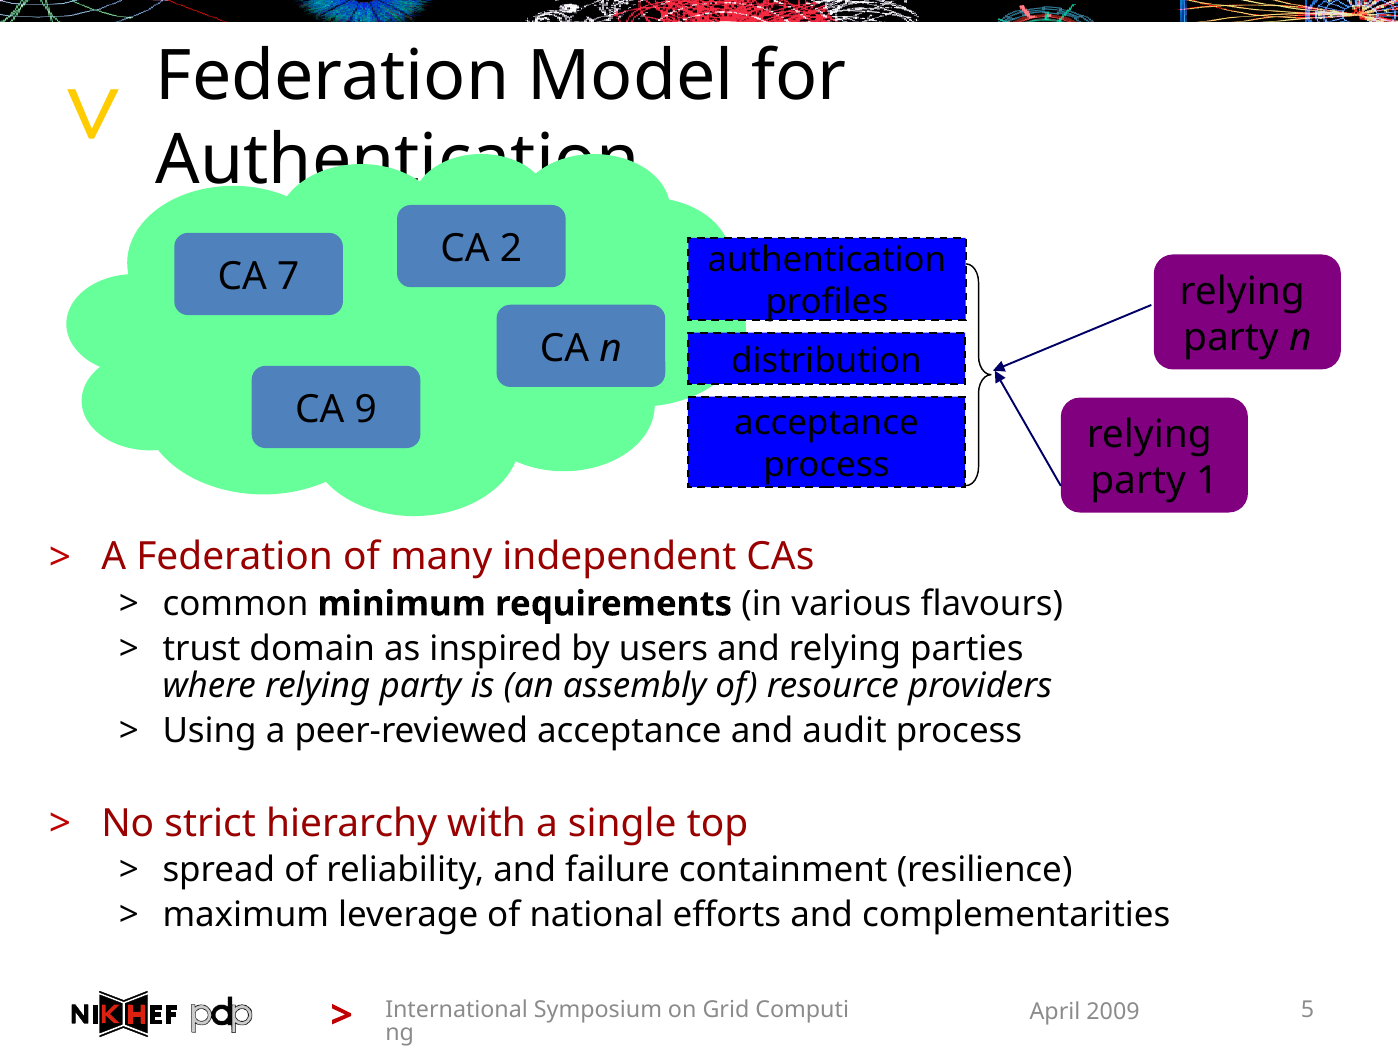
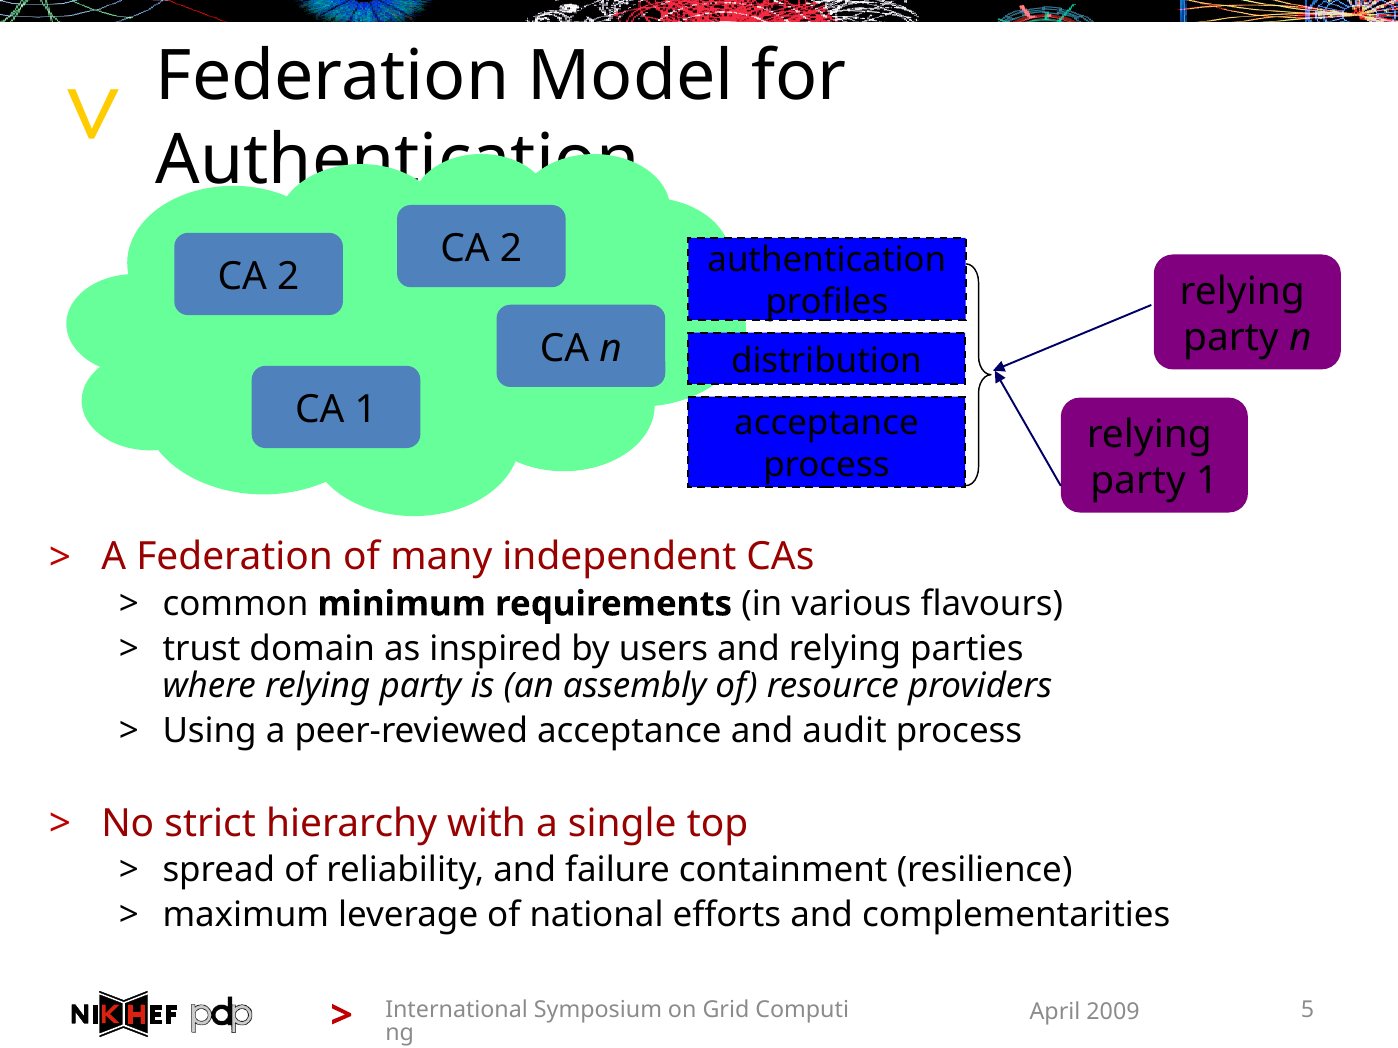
7 at (288, 277): 7 -> 2
CA 9: 9 -> 1
